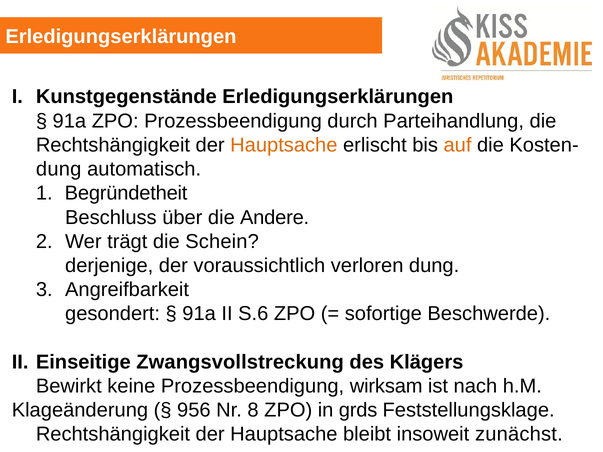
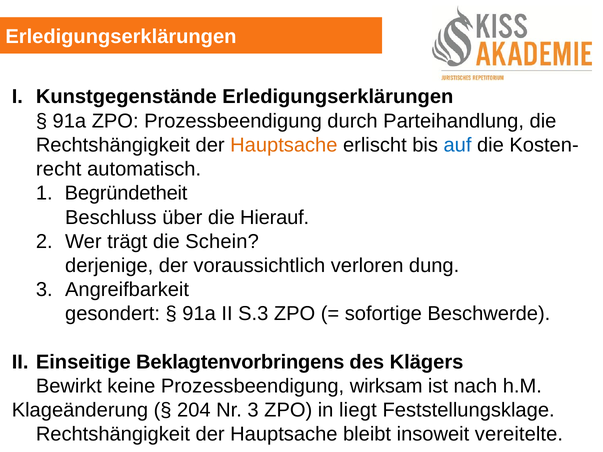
auf colour: orange -> blue
dung at (59, 169): dung -> recht
Andere: Andere -> Hierauf
S.6: S.6 -> S.3
Zwangsvollstreckung: Zwangsvollstreckung -> Beklagtenvorbringens
956: 956 -> 204
Nr 8: 8 -> 3
grds: grds -> liegt
zunächst: zunächst -> vereitelte
